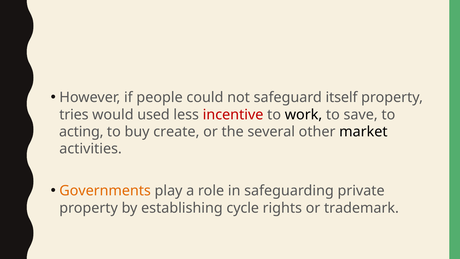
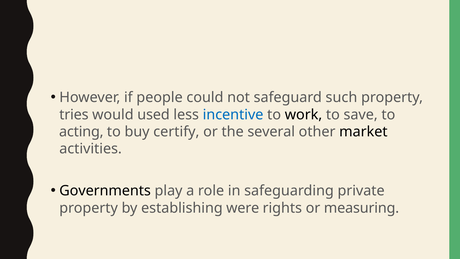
itself: itself -> such
incentive colour: red -> blue
create: create -> certify
Governments colour: orange -> black
cycle: cycle -> were
trademark: trademark -> measuring
